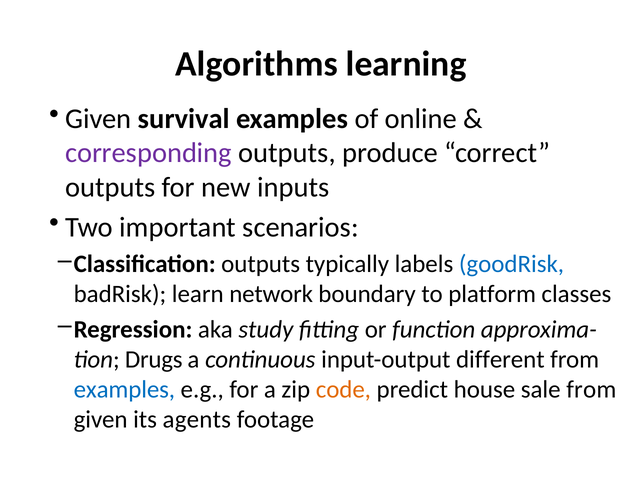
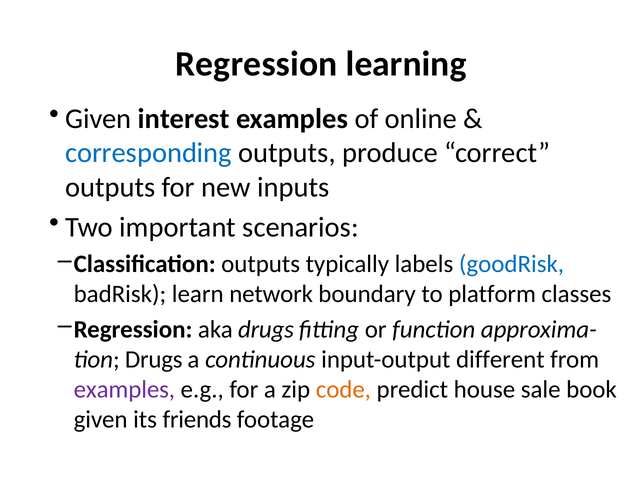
Algorithms at (256, 64): Algorithms -> Regression
survival: survival -> interest
corresponding colour: purple -> blue
aka study: study -> drugs
examples at (124, 389) colour: blue -> purple
sale from: from -> book
agents: agents -> friends
